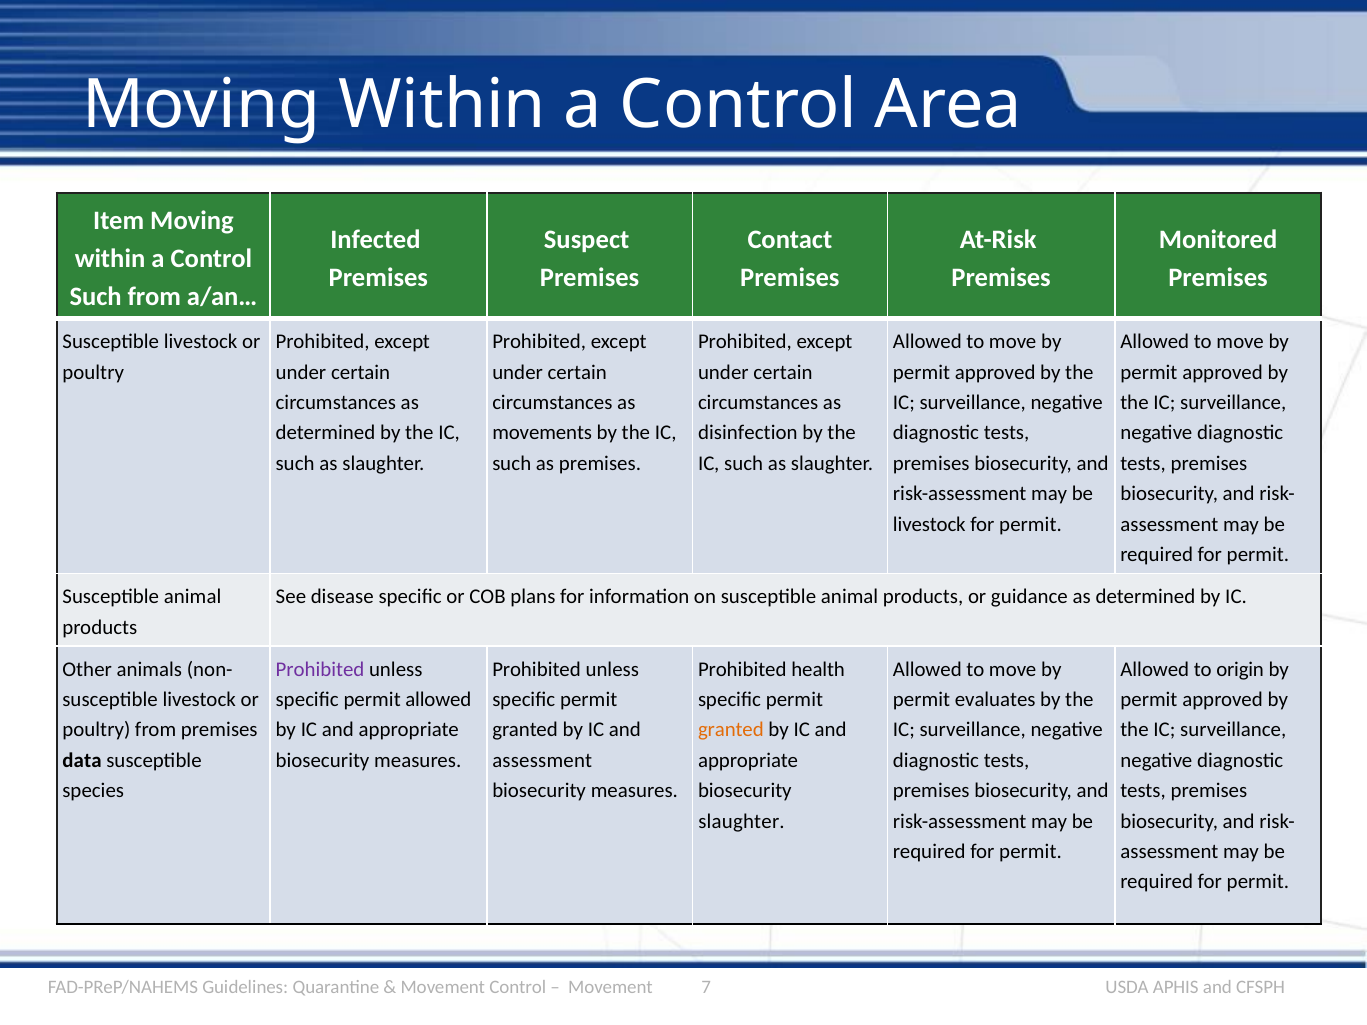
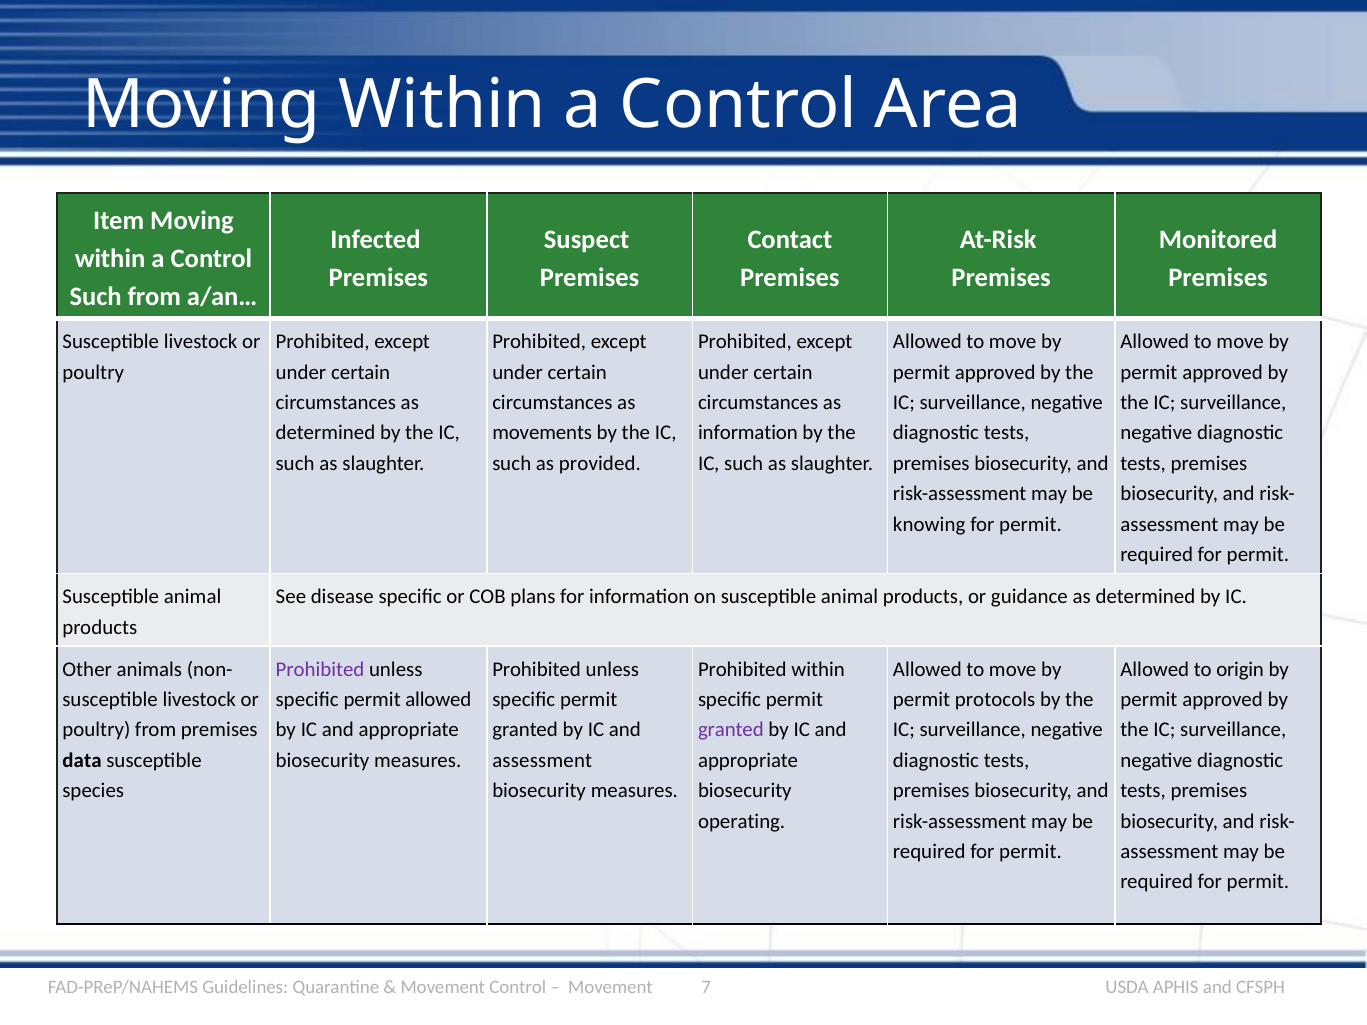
disinfection at (748, 433): disinfection -> information
as premises: premises -> provided
livestock at (929, 524): livestock -> knowing
Prohibited health: health -> within
evaluates: evaluates -> protocols
granted at (731, 730) colour: orange -> purple
slaughter at (742, 821): slaughter -> operating
